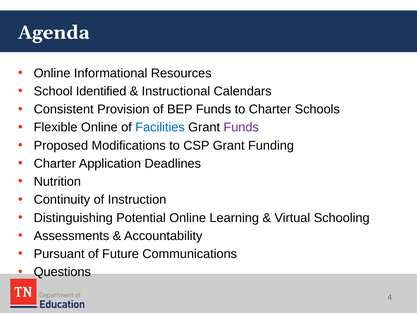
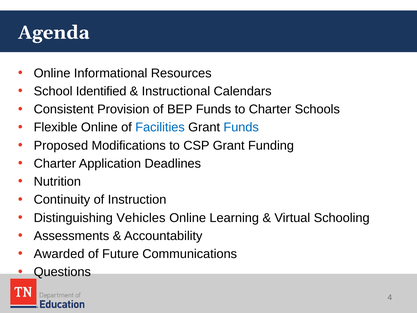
Funds at (241, 127) colour: purple -> blue
Potential: Potential -> Vehicles
Pursuant: Pursuant -> Awarded
